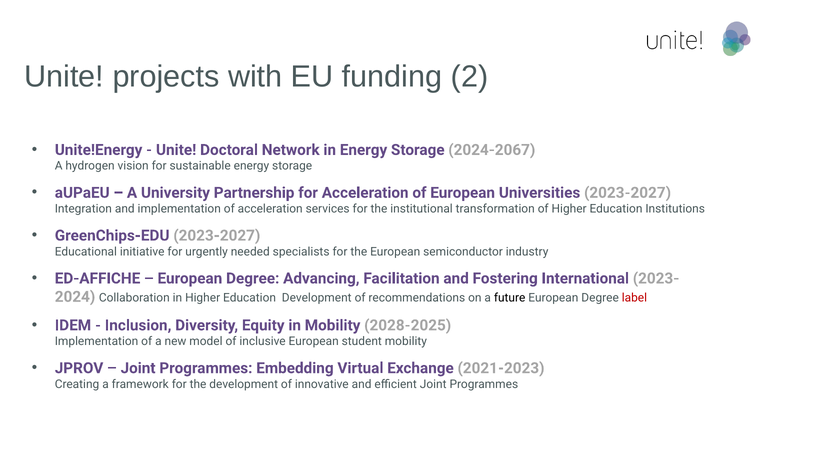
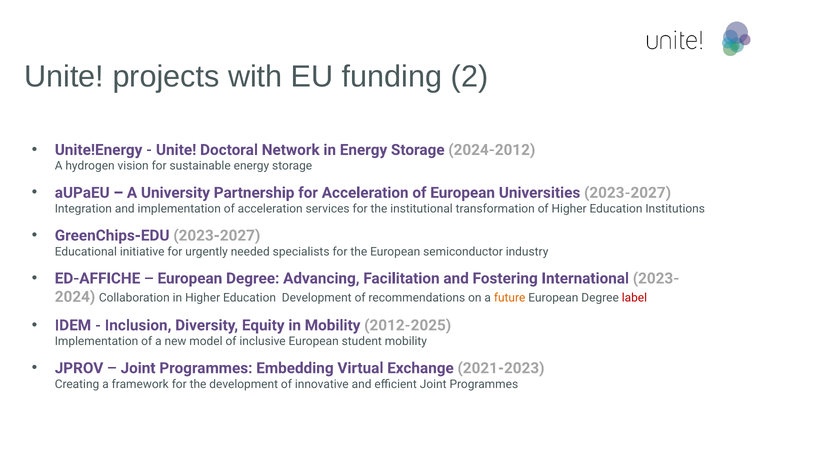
2024-2067: 2024-2067 -> 2024-2012
future colour: black -> orange
2028-2025: 2028-2025 -> 2012-2025
